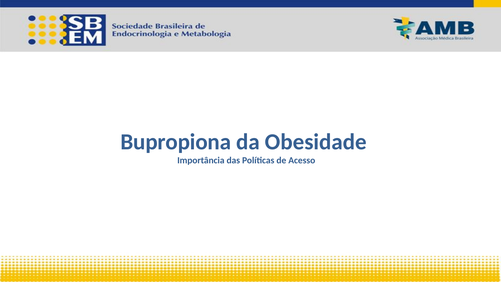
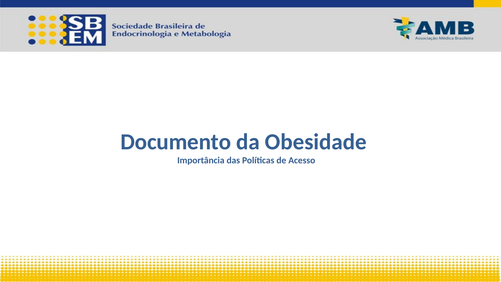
Bupropiona: Bupropiona -> Documento
